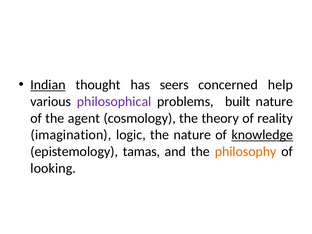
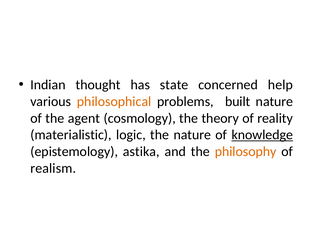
Indian underline: present -> none
seers: seers -> state
philosophical colour: purple -> orange
imagination: imagination -> materialistic
tamas: tamas -> astika
looking: looking -> realism
